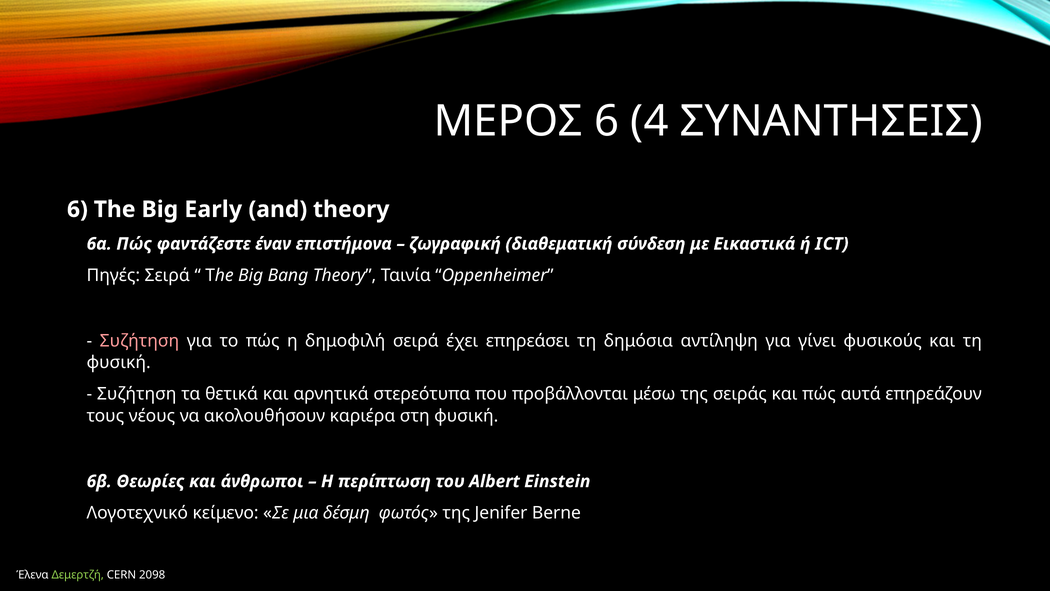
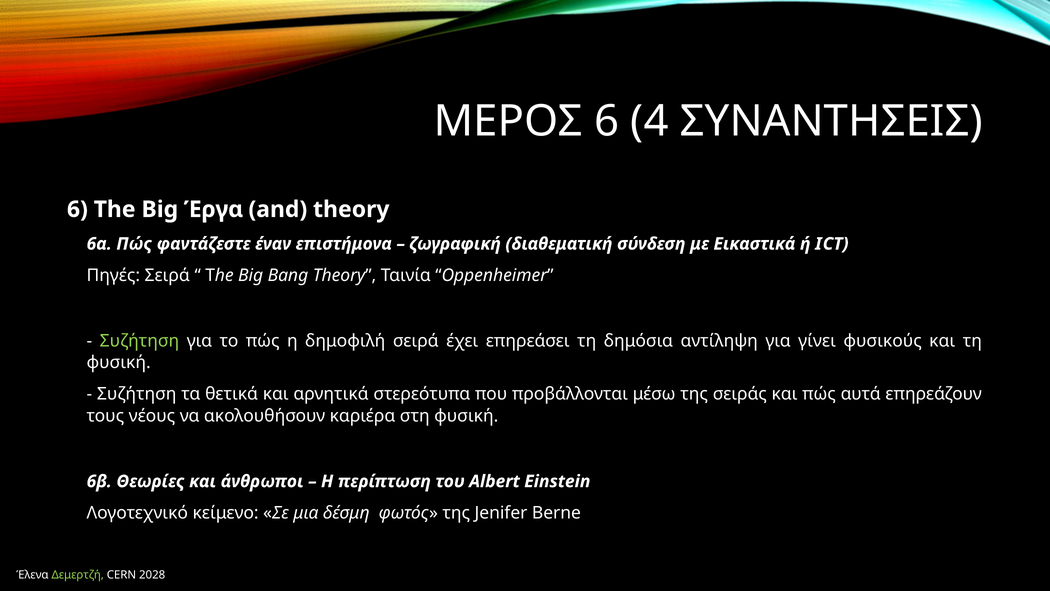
Early: Early -> Έργα
Συζήτηση at (139, 341) colour: pink -> light green
2098: 2098 -> 2028
